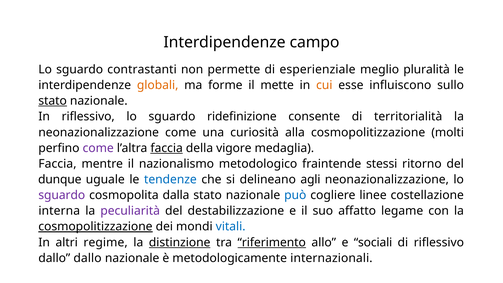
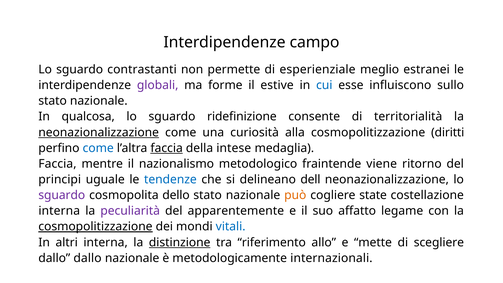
pluralità: pluralità -> estranei
globali colour: orange -> purple
mette: mette -> estive
cui colour: orange -> blue
stato at (53, 101) underline: present -> none
In riflessivo: riflessivo -> qualcosa
neonazionalizzazione at (99, 132) underline: none -> present
molti: molti -> diritti
come at (98, 148) colour: purple -> blue
vigore: vigore -> intese
stessi: stessi -> viene
dunque: dunque -> principi
agli: agli -> dell
dalla: dalla -> dello
può colour: blue -> orange
linee: linee -> state
destabilizzazione: destabilizzazione -> apparentemente
altri regime: regime -> interna
riferimento underline: present -> none
sociali: sociali -> mette
di riflessivo: riflessivo -> scegliere
